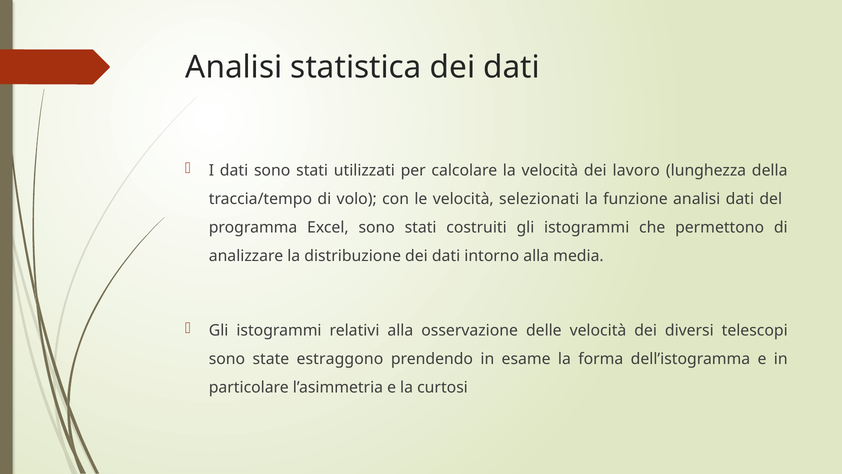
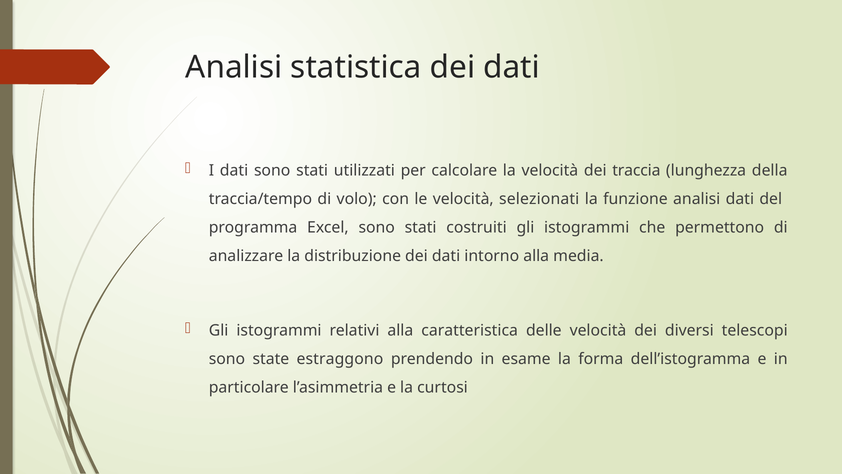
lavoro: lavoro -> traccia
osservazione: osservazione -> caratteristica
